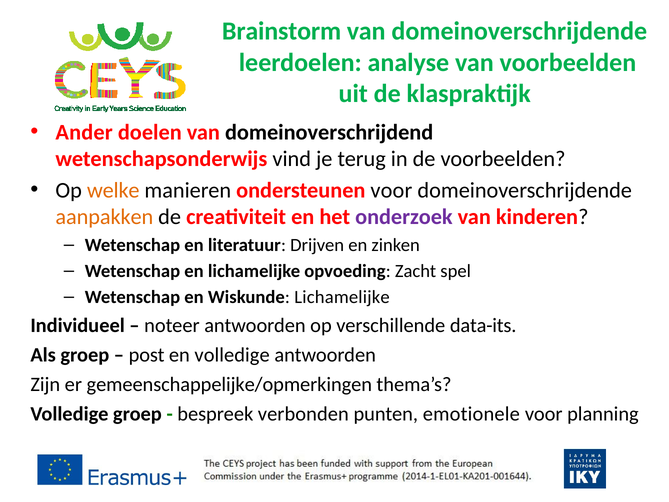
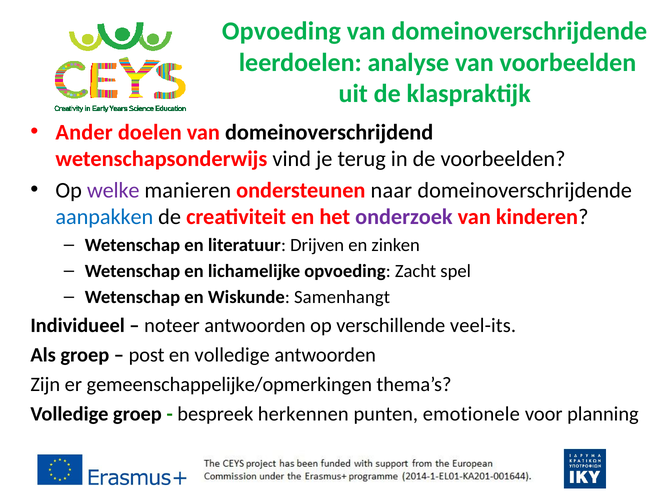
Brainstorm at (282, 31): Brainstorm -> Opvoeding
welke colour: orange -> purple
ondersteunen voor: voor -> naar
aanpakken colour: orange -> blue
Wiskunde Lichamelijke: Lichamelijke -> Samenhangt
data-its: data-its -> veel-its
verbonden: verbonden -> herkennen
